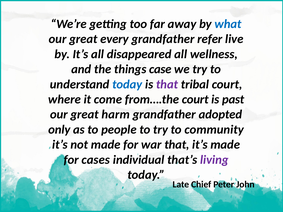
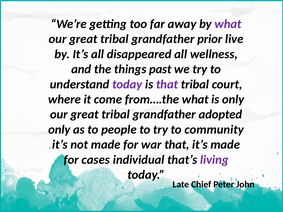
what at (228, 24) colour: blue -> purple
every at (115, 39): every -> tribal
refer: refer -> prior
case: case -> past
today at (127, 84) colour: blue -> purple
from….the court: court -> what
is past: past -> only
harm at (116, 115): harm -> tribal
